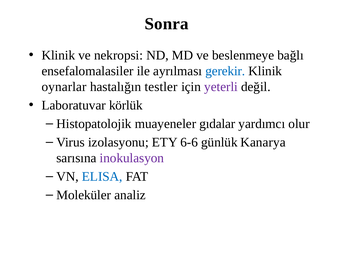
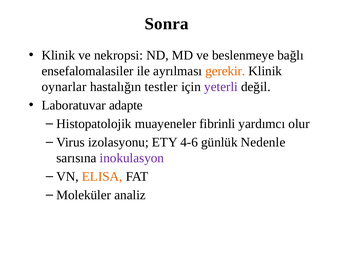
gerekir colour: blue -> orange
körlük: körlük -> adapte
gıdalar: gıdalar -> fibrinli
6-6: 6-6 -> 4-6
Kanarya: Kanarya -> Nedenle
ELISA colour: blue -> orange
